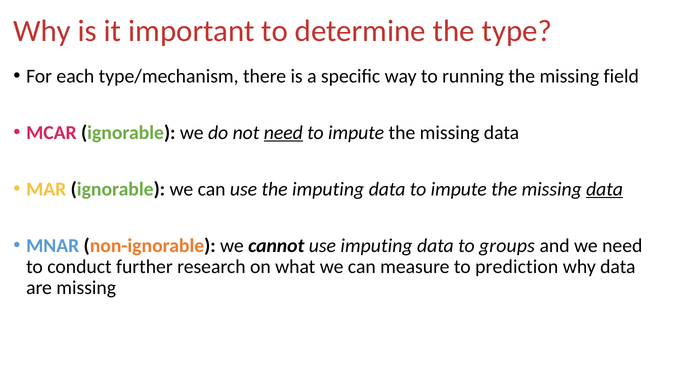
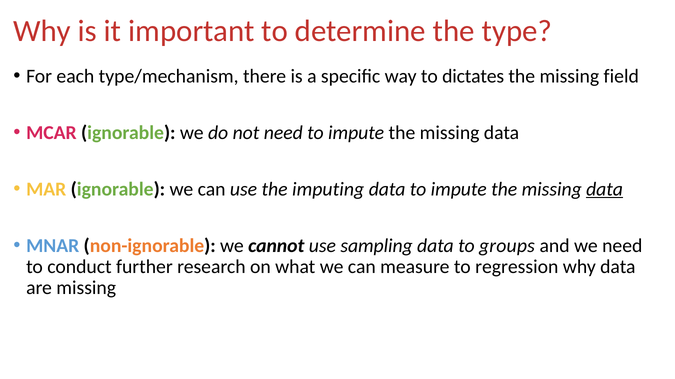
running: running -> dictates
need at (283, 133) underline: present -> none
use imputing: imputing -> sampling
prediction: prediction -> regression
